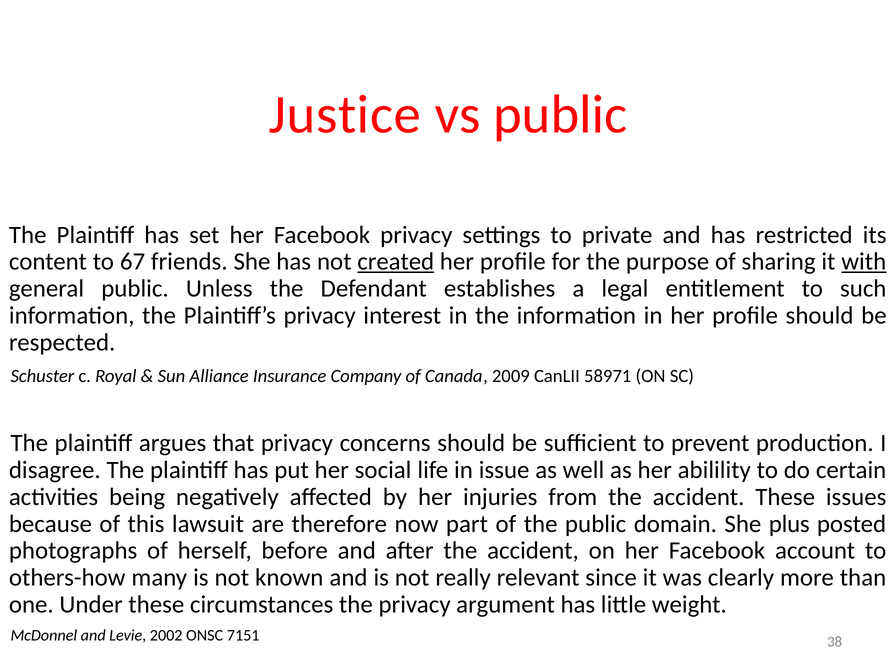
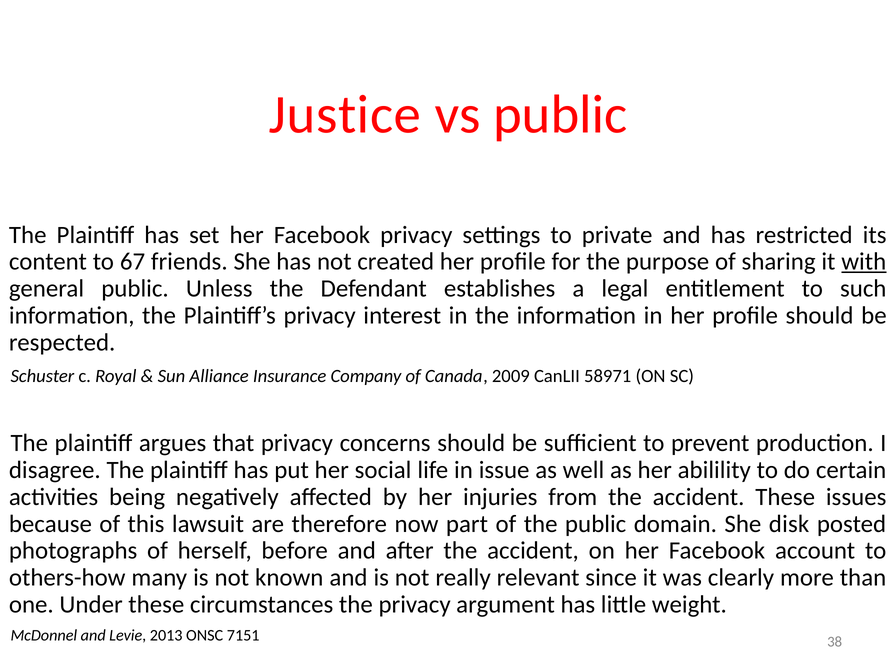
created underline: present -> none
plus: plus -> disk
2002: 2002 -> 2013
